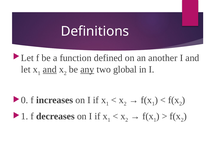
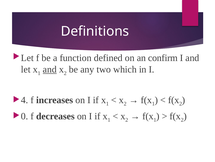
another: another -> confirm
any underline: present -> none
global: global -> which
0: 0 -> 4
1 at (25, 116): 1 -> 0
